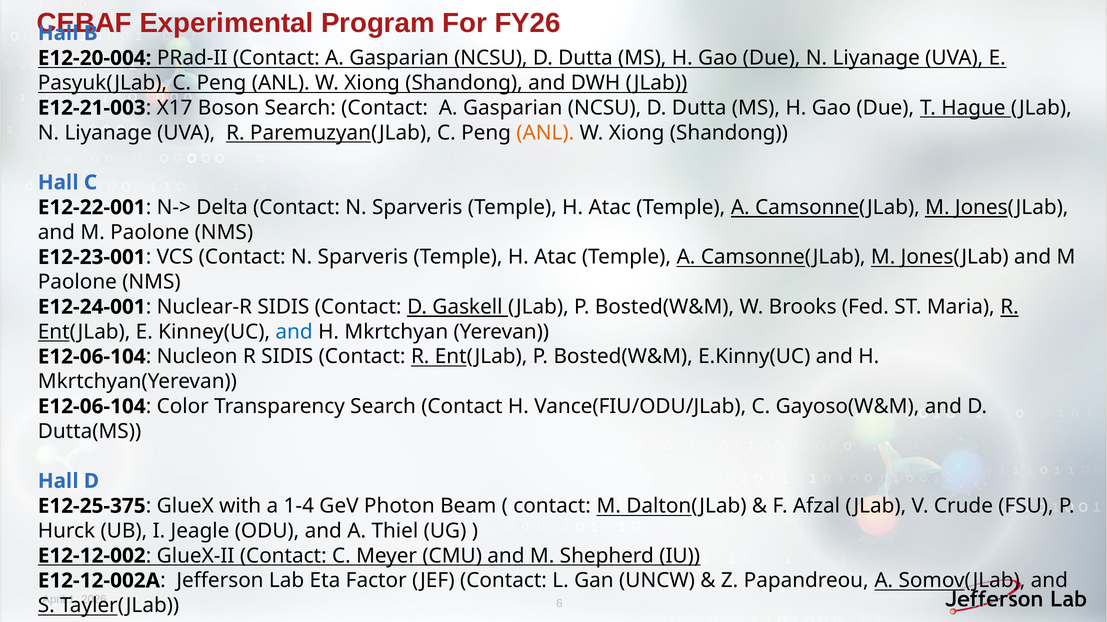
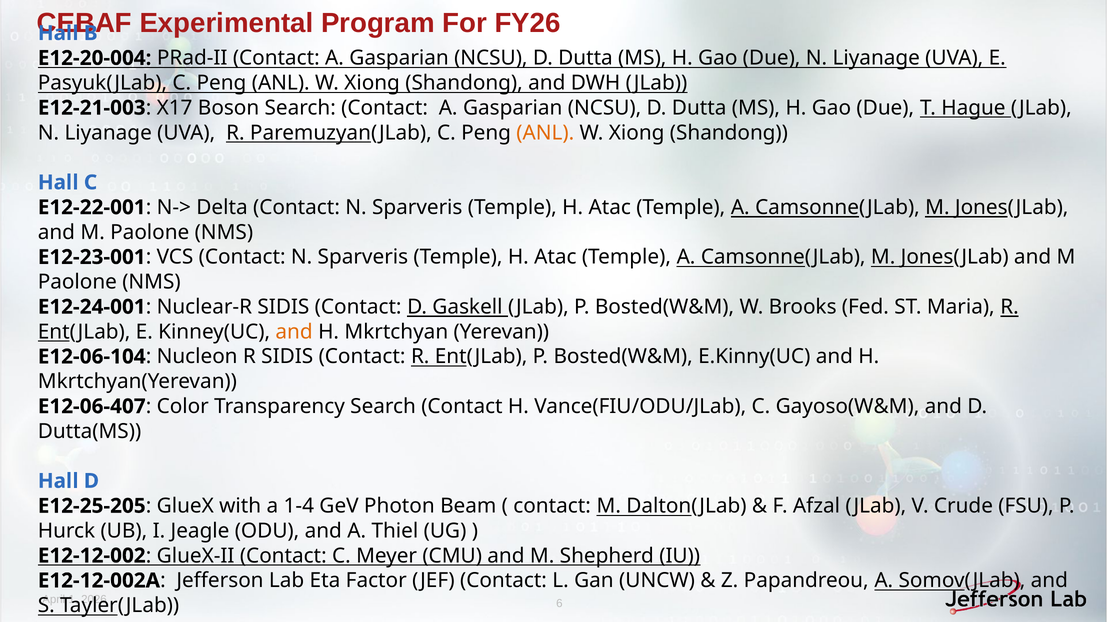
and at (294, 332) colour: blue -> orange
E12-06-104 at (92, 407): E12-06-104 -> E12-06-407
E12-25-375: E12-25-375 -> E12-25-205
